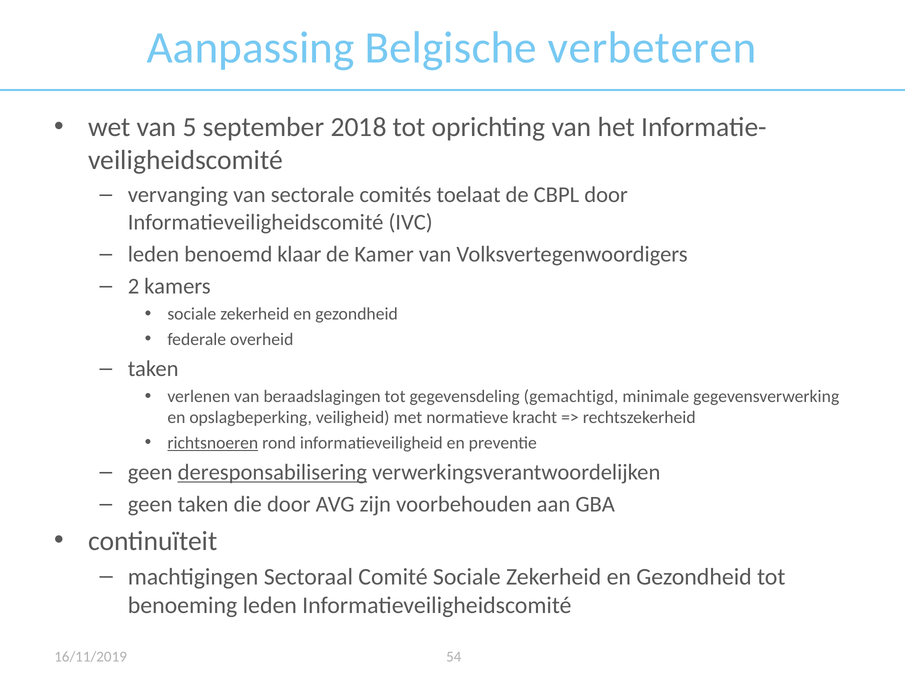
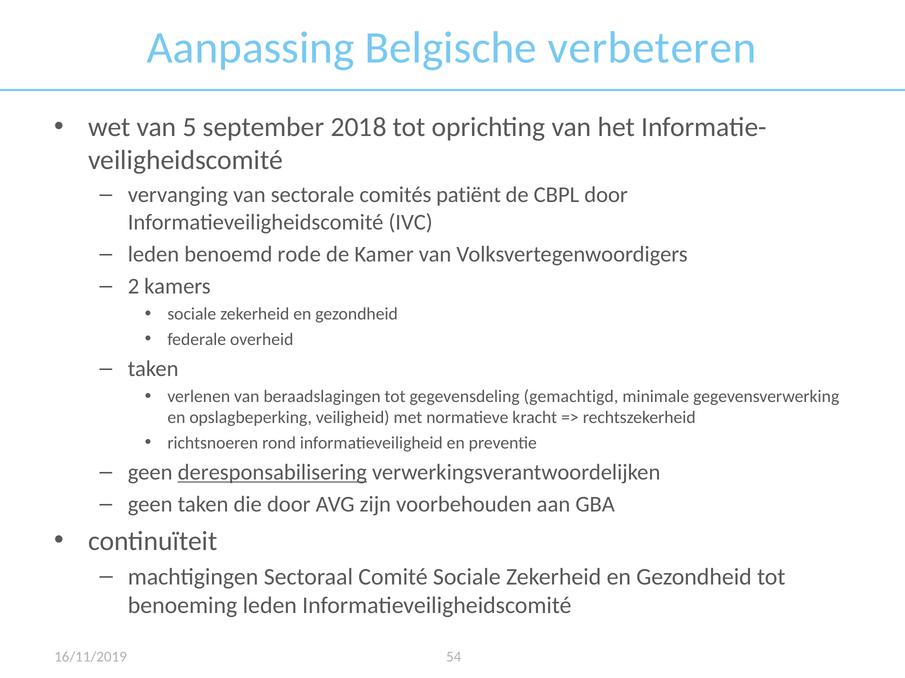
toelaat: toelaat -> patiënt
klaar: klaar -> rode
richtsnoeren underline: present -> none
